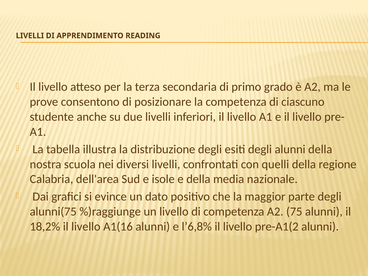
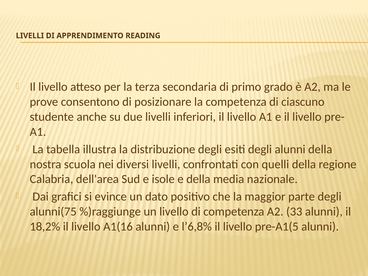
75: 75 -> 33
pre-A1(2: pre-A1(2 -> pre-A1(5
